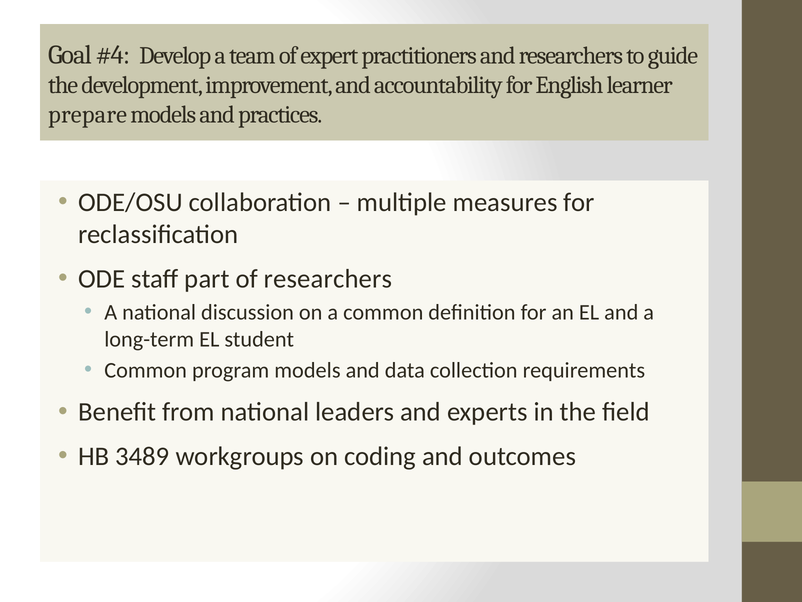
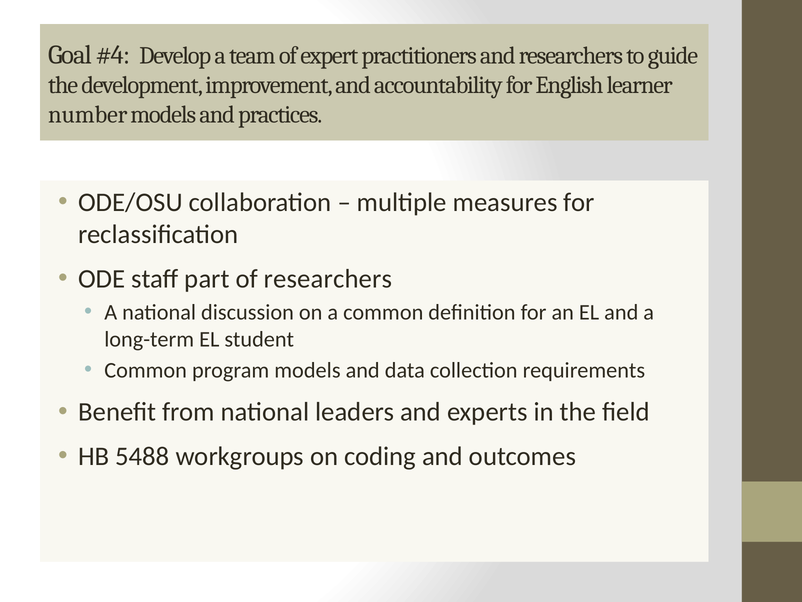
prepare: prepare -> number
3489: 3489 -> 5488
